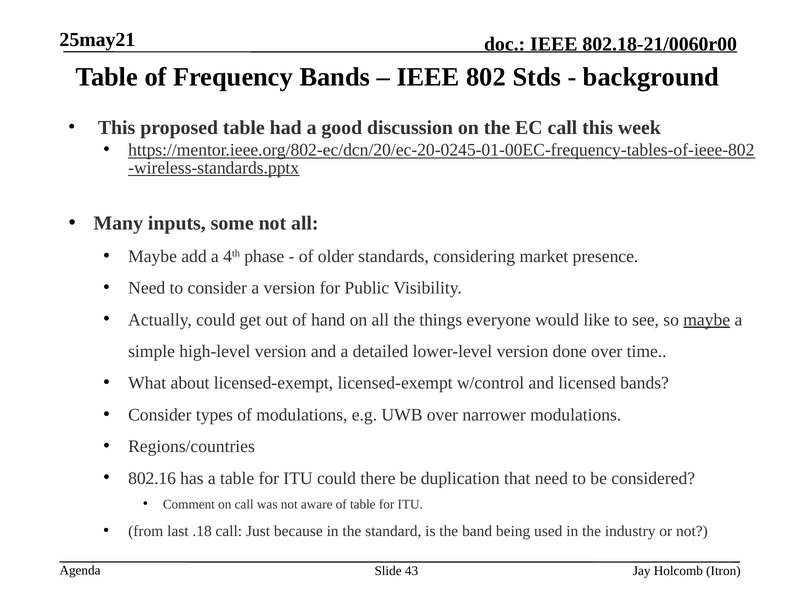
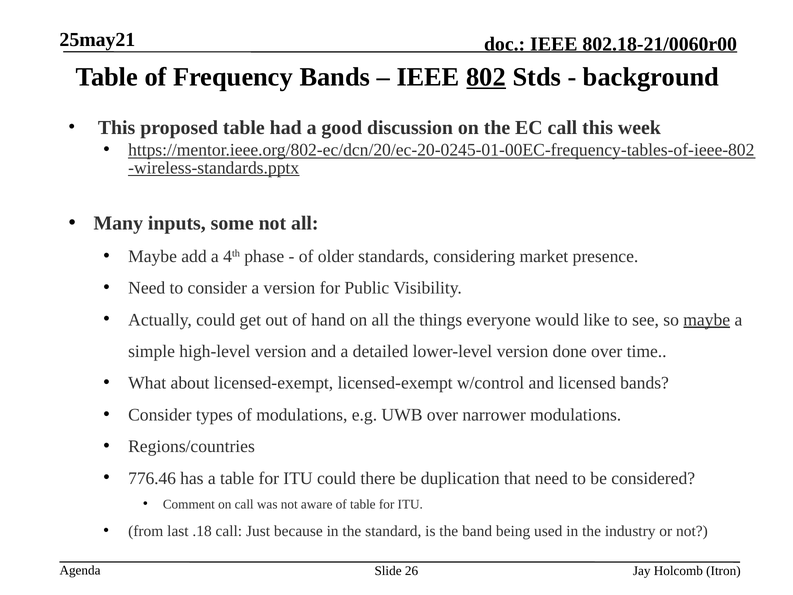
802 underline: none -> present
802.16: 802.16 -> 776.46
43: 43 -> 26
